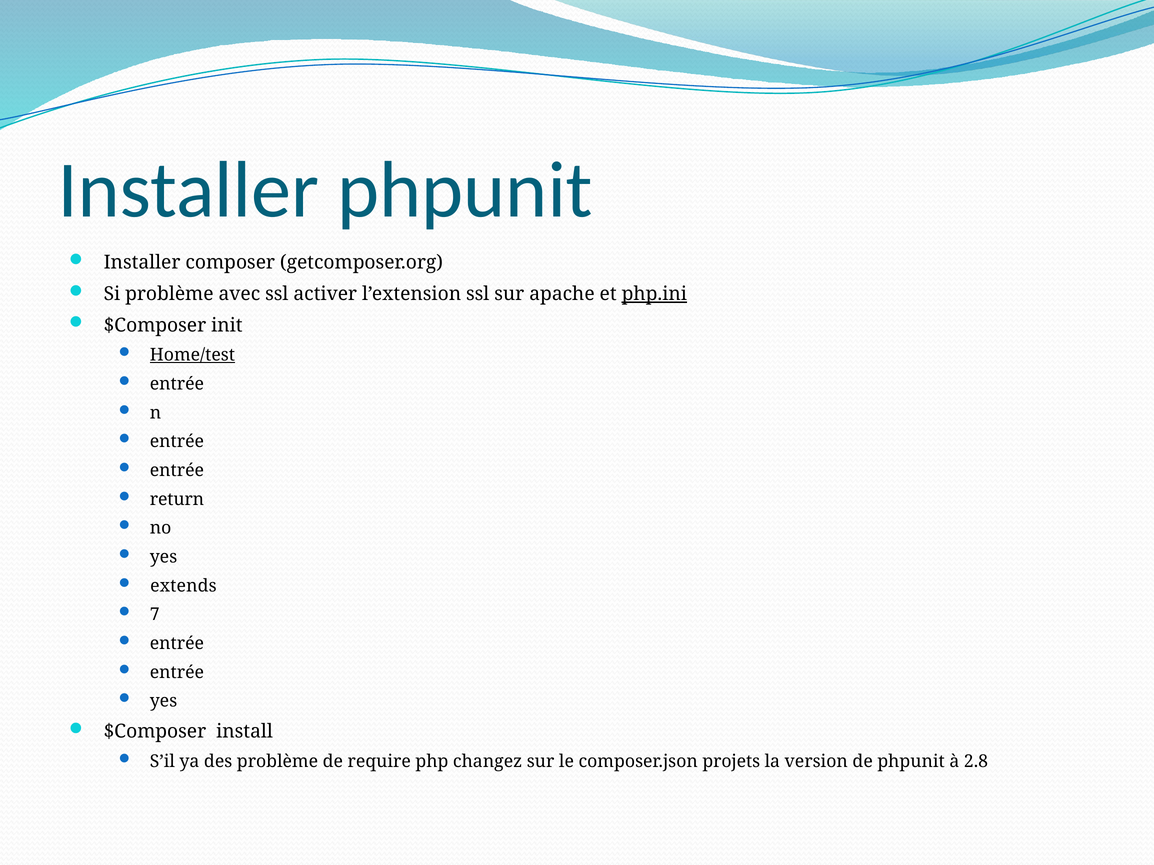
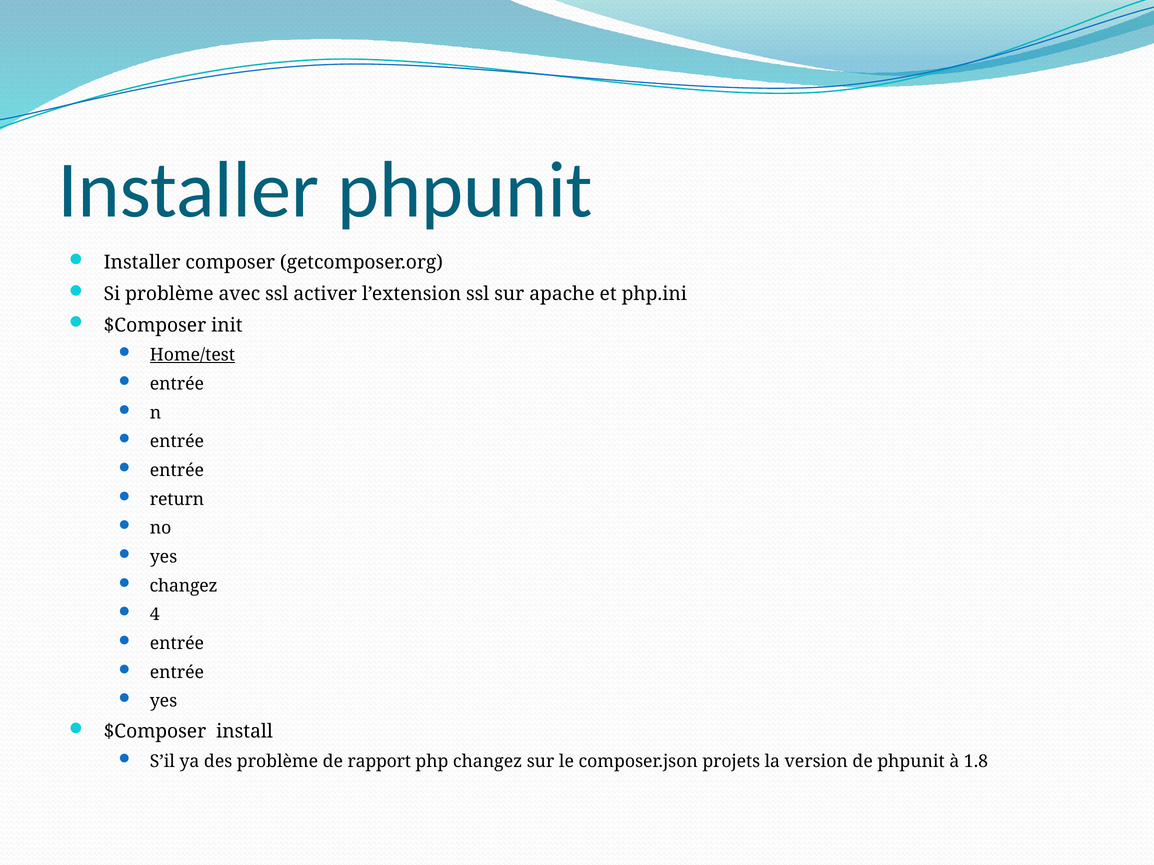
php.ini underline: present -> none
extends at (183, 586): extends -> changez
7: 7 -> 4
require: require -> rapport
2.8: 2.8 -> 1.8
